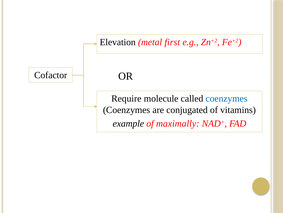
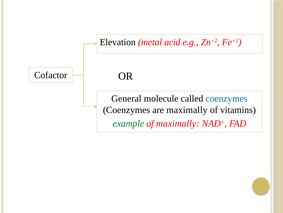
first: first -> acid
Require: Require -> General
are conjugated: conjugated -> maximally
example colour: black -> green
